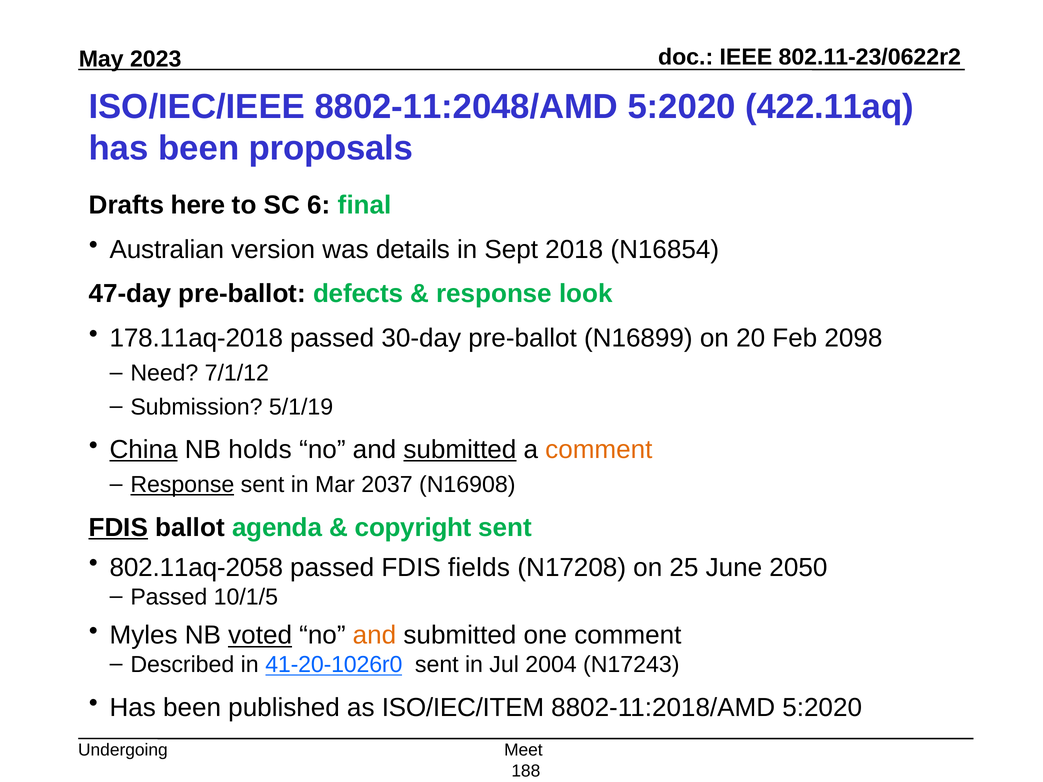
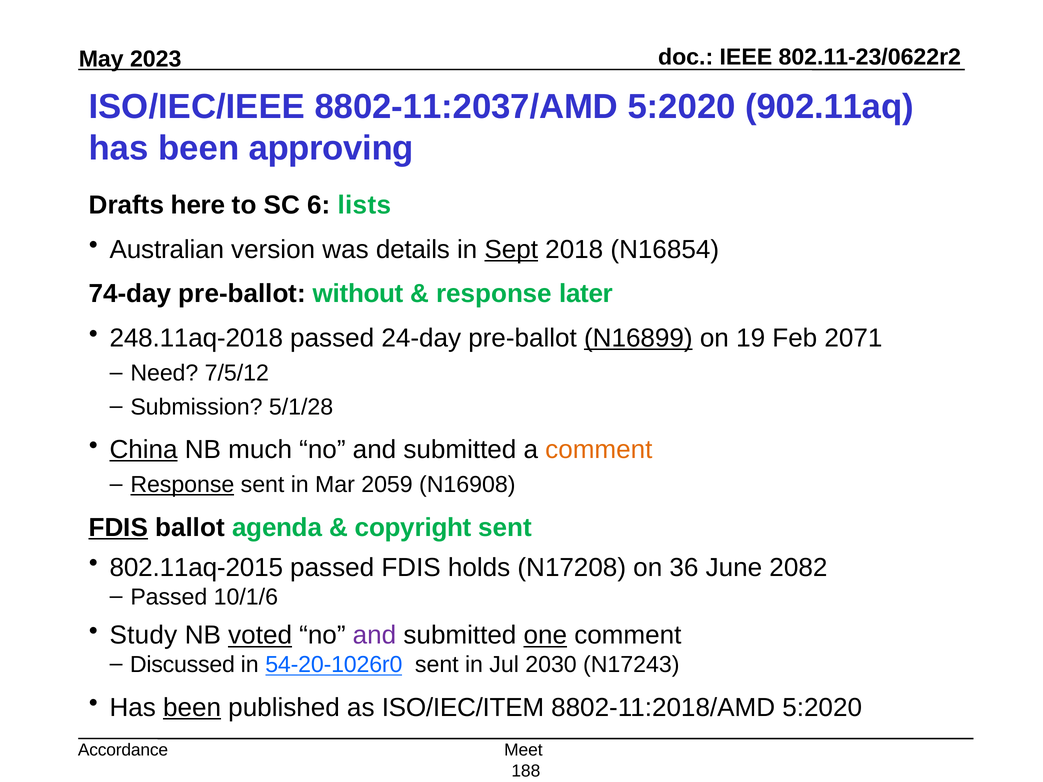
8802-11:2048/AMD: 8802-11:2048/AMD -> 8802-11:2037/AMD
422.11aq: 422.11aq -> 902.11aq
proposals: proposals -> approving
final: final -> lists
Sept underline: none -> present
47-day: 47-day -> 74-day
defects: defects -> without
look: look -> later
178.11aq-2018: 178.11aq-2018 -> 248.11aq-2018
30-day: 30-day -> 24-day
N16899 underline: none -> present
20: 20 -> 19
2098: 2098 -> 2071
7/1/12: 7/1/12 -> 7/5/12
5/1/19: 5/1/19 -> 5/1/28
holds: holds -> much
submitted at (460, 450) underline: present -> none
2037: 2037 -> 2059
802.11aq-2058: 802.11aq-2058 -> 802.11aq-2015
fields: fields -> holds
25: 25 -> 36
2050: 2050 -> 2082
10/1/5: 10/1/5 -> 10/1/6
Myles: Myles -> Study
and at (374, 636) colour: orange -> purple
one underline: none -> present
Described: Described -> Discussed
41-20-1026r0: 41-20-1026r0 -> 54-20-1026r0
2004: 2004 -> 2030
been at (192, 708) underline: none -> present
Undergoing: Undergoing -> Accordance
